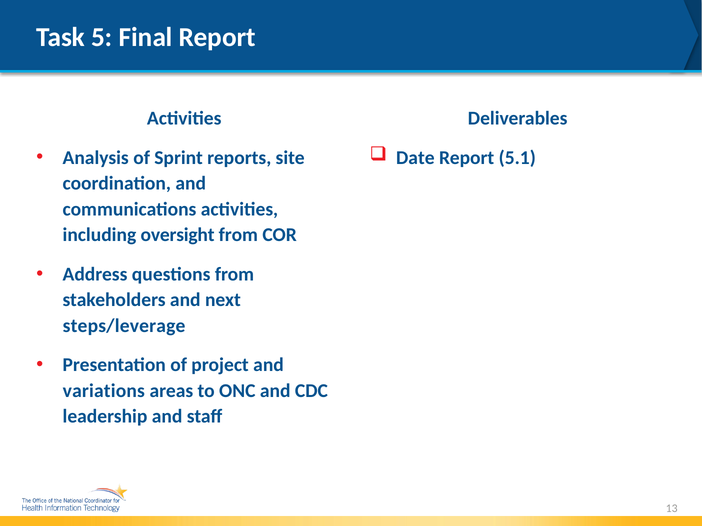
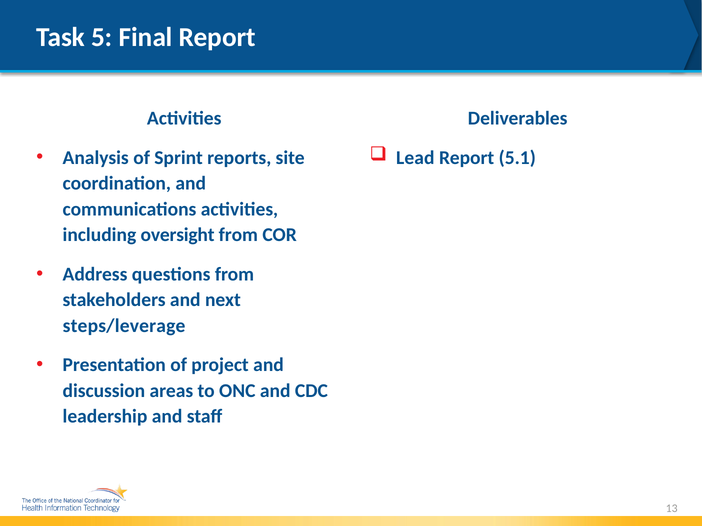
Date: Date -> Lead
variations: variations -> discussion
